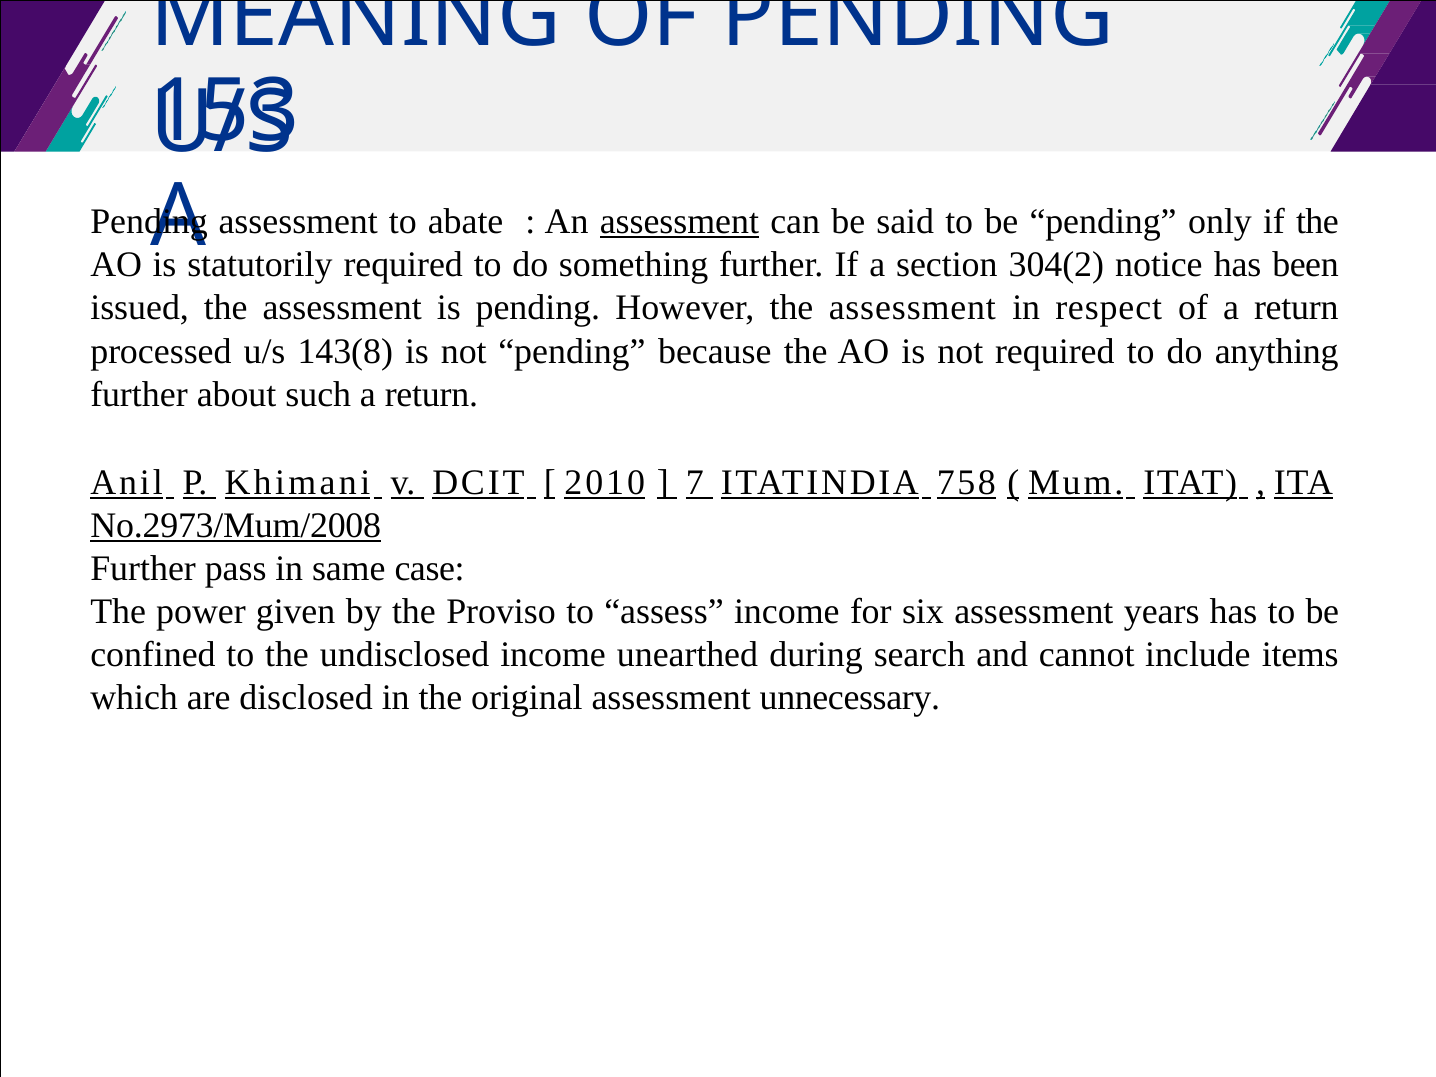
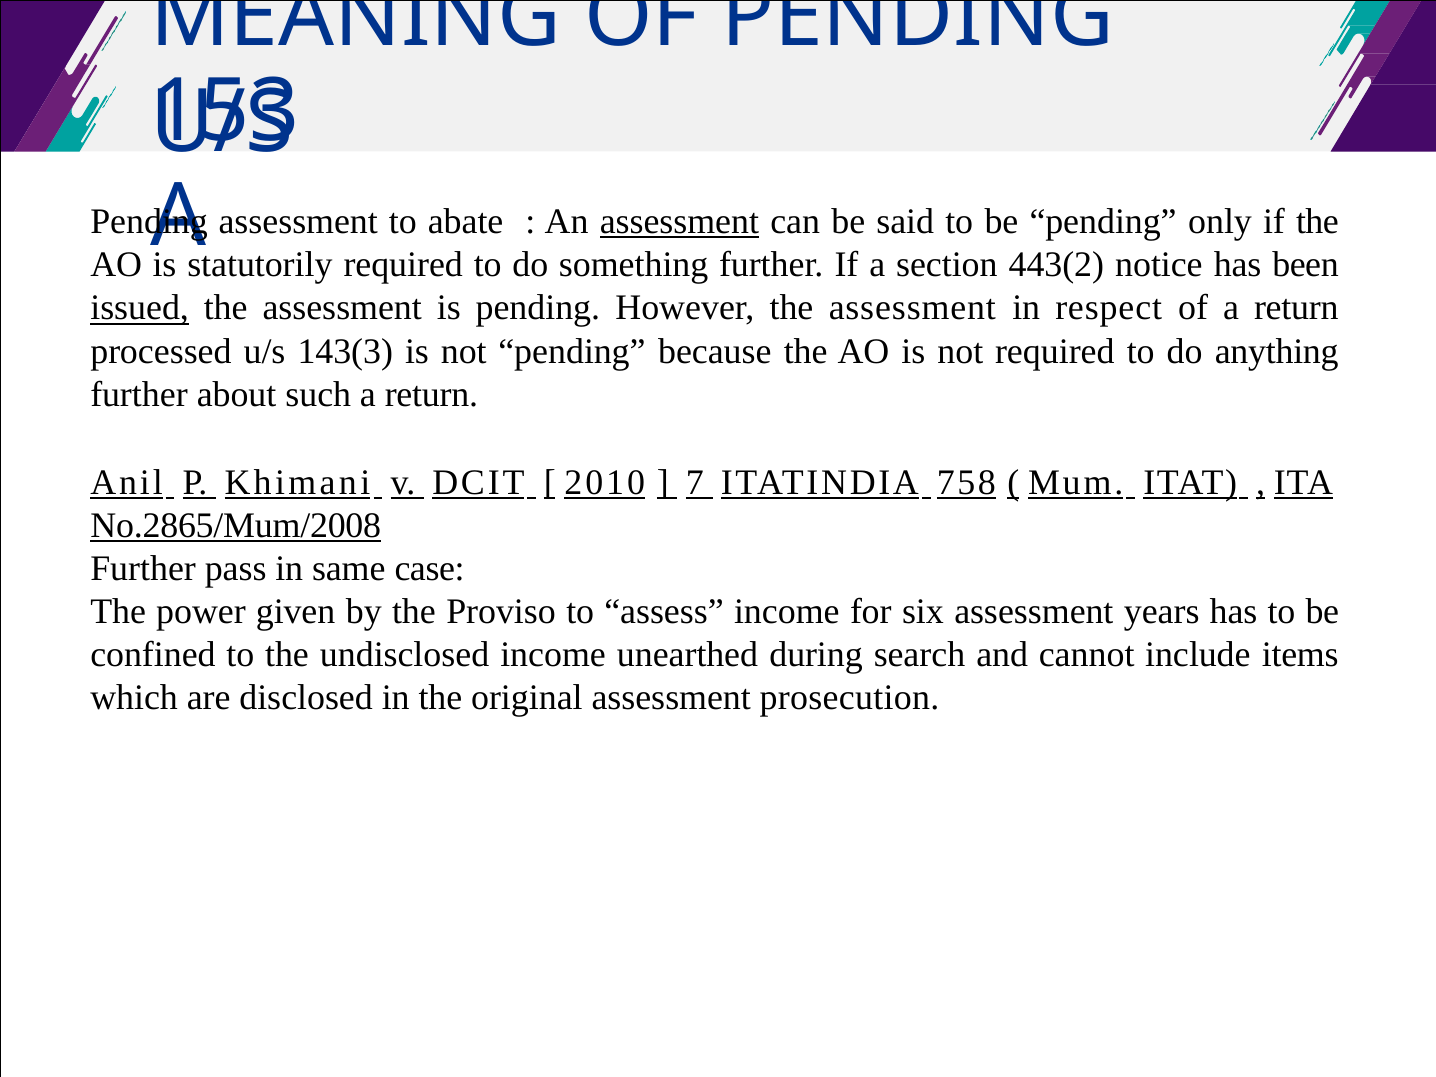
304(2: 304(2 -> 443(2
issued underline: none -> present
143(8: 143(8 -> 143(3
No.2973/Mum/2008: No.2973/Mum/2008 -> No.2865/Mum/2008
unnecessary: unnecessary -> prosecution
